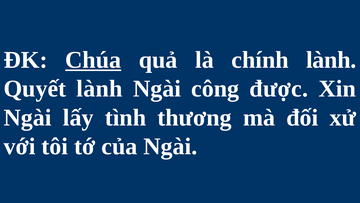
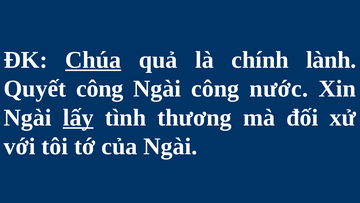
Quyết lành: lành -> công
được: được -> nước
lấy underline: none -> present
